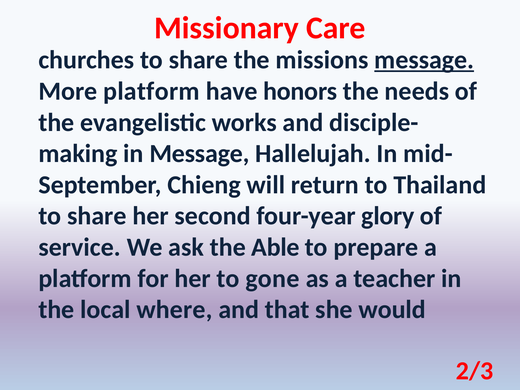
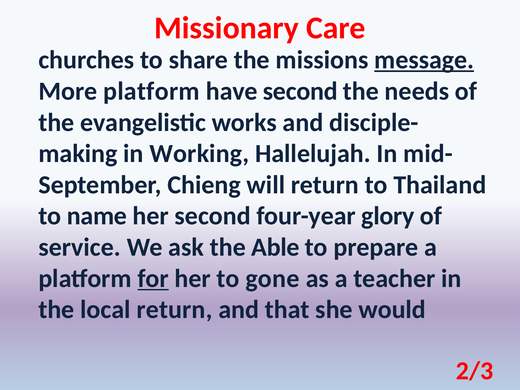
have honors: honors -> second
in Message: Message -> Working
share at (97, 216): share -> name
for underline: none -> present
local where: where -> return
